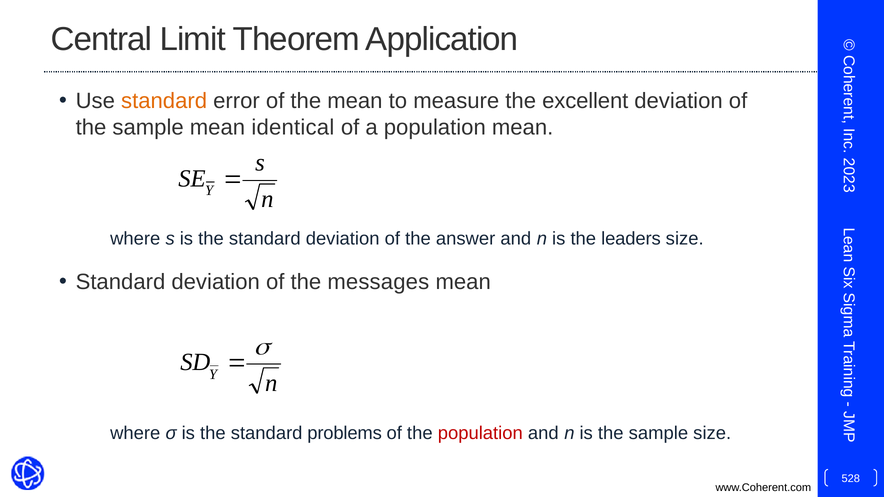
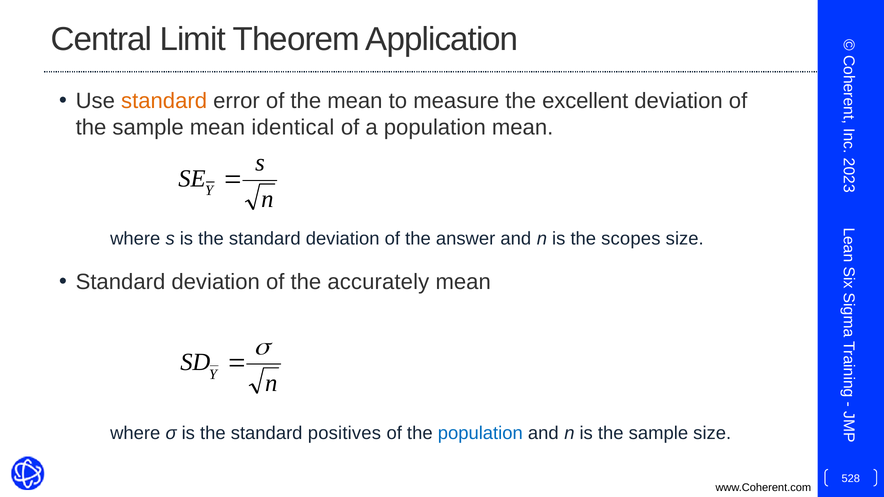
leaders: leaders -> scopes
messages: messages -> accurately
problems: problems -> positives
population at (480, 433) colour: red -> blue
